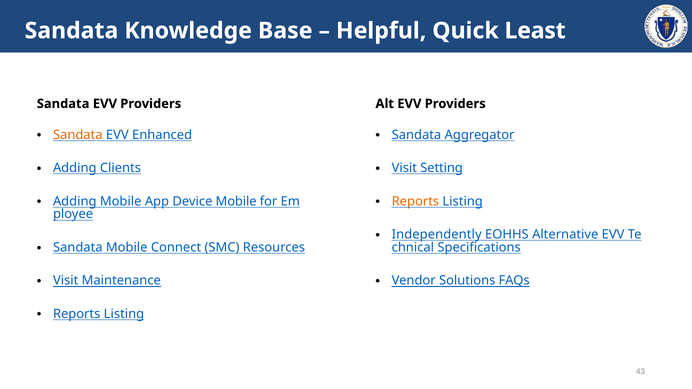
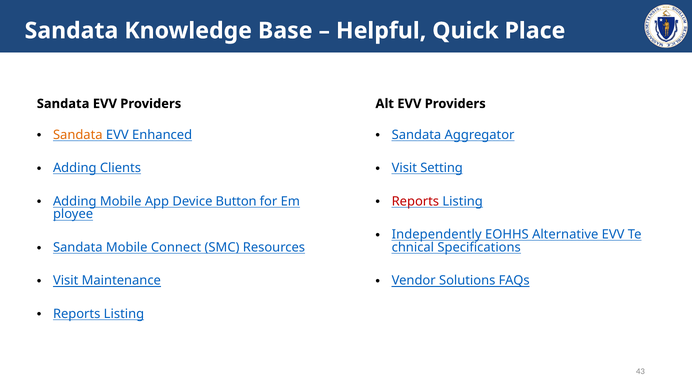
Least: Least -> Place
Device Mobile: Mobile -> Button
Reports at (415, 201) colour: orange -> red
